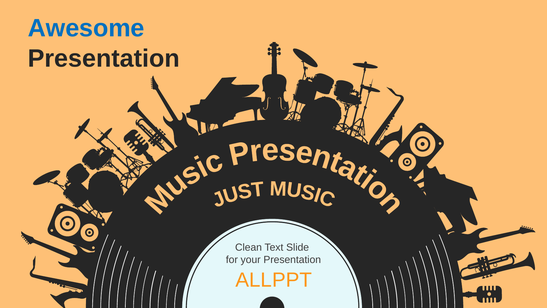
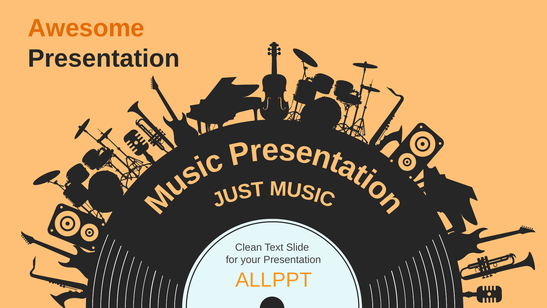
Awesome colour: blue -> orange
